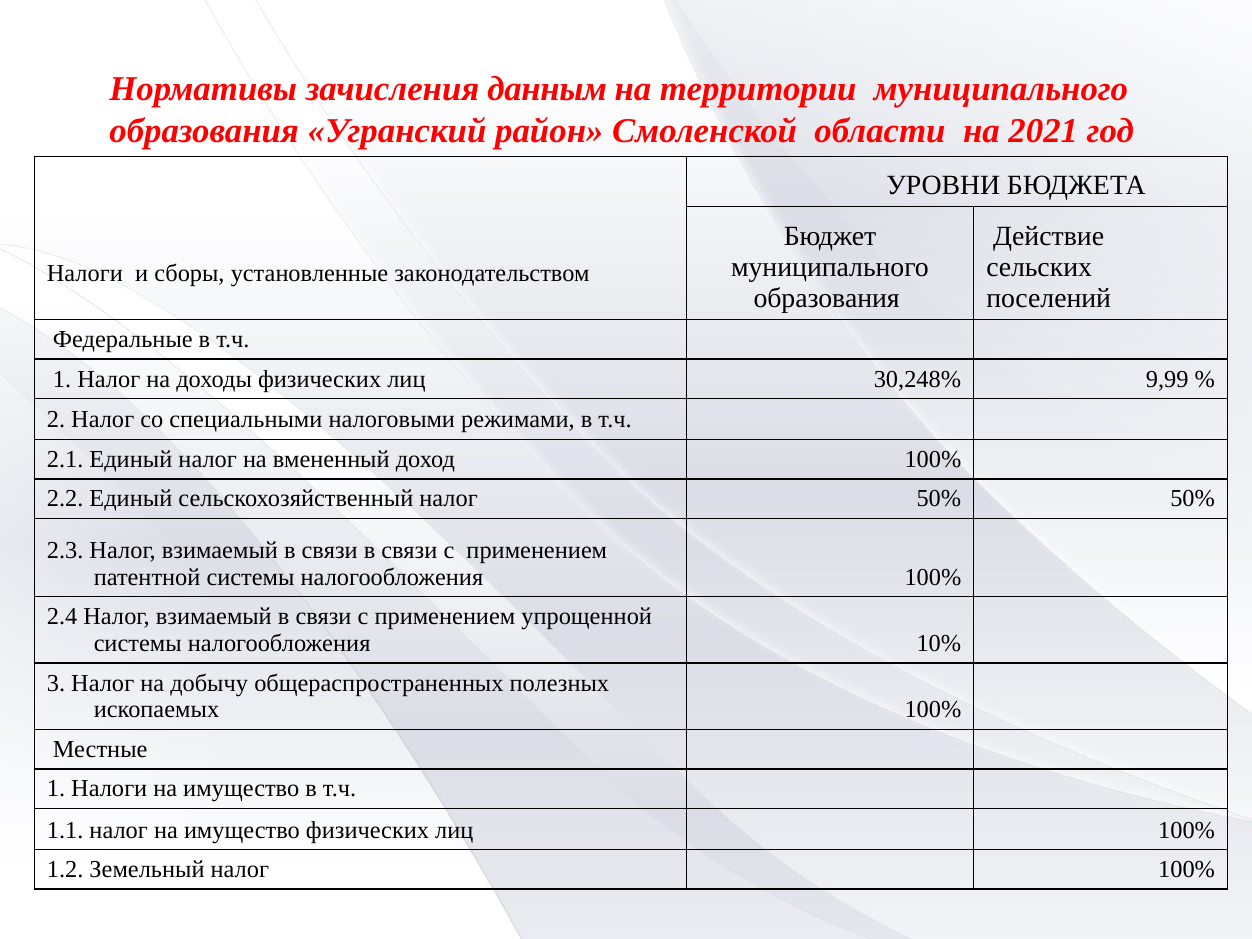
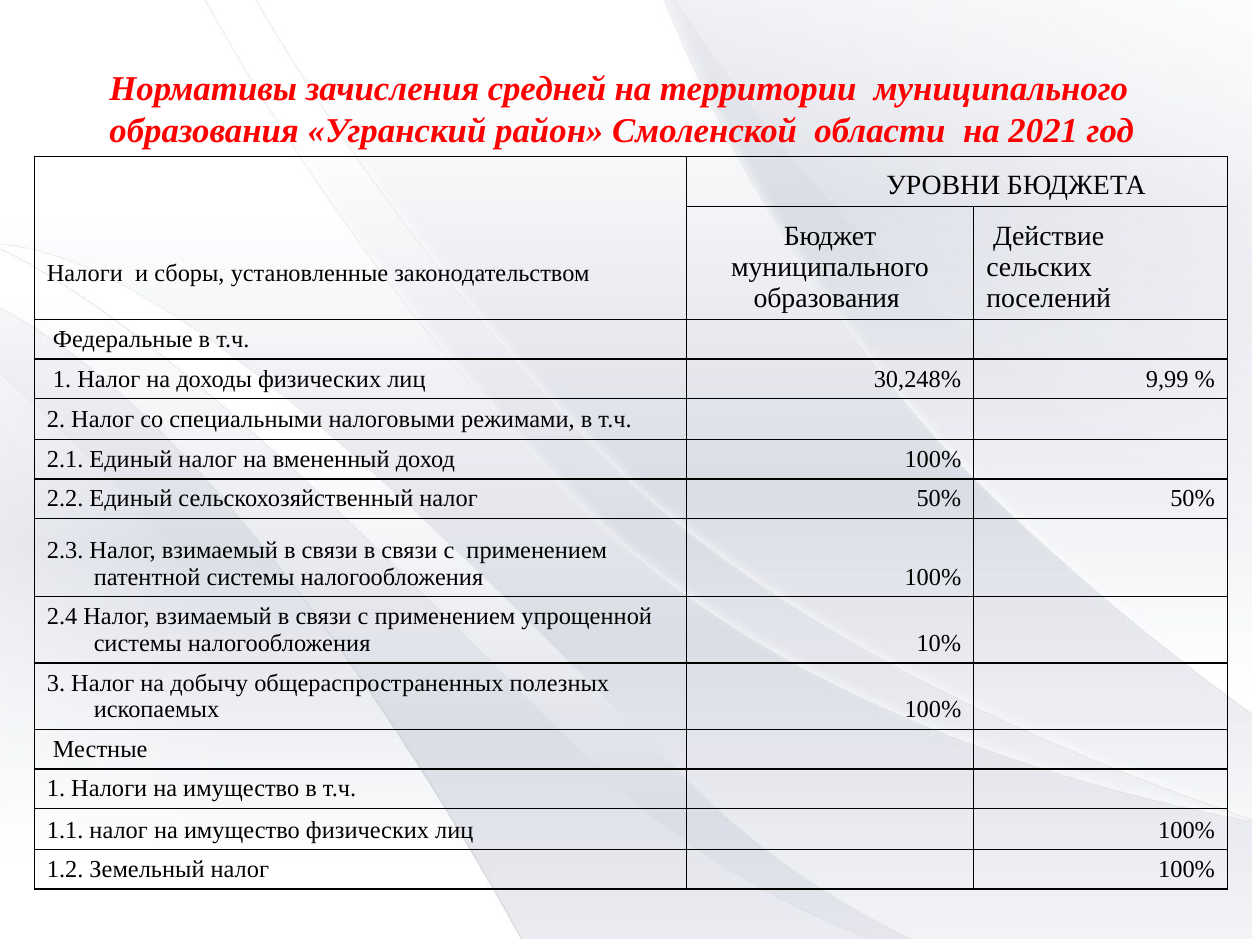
данным: данным -> средней
